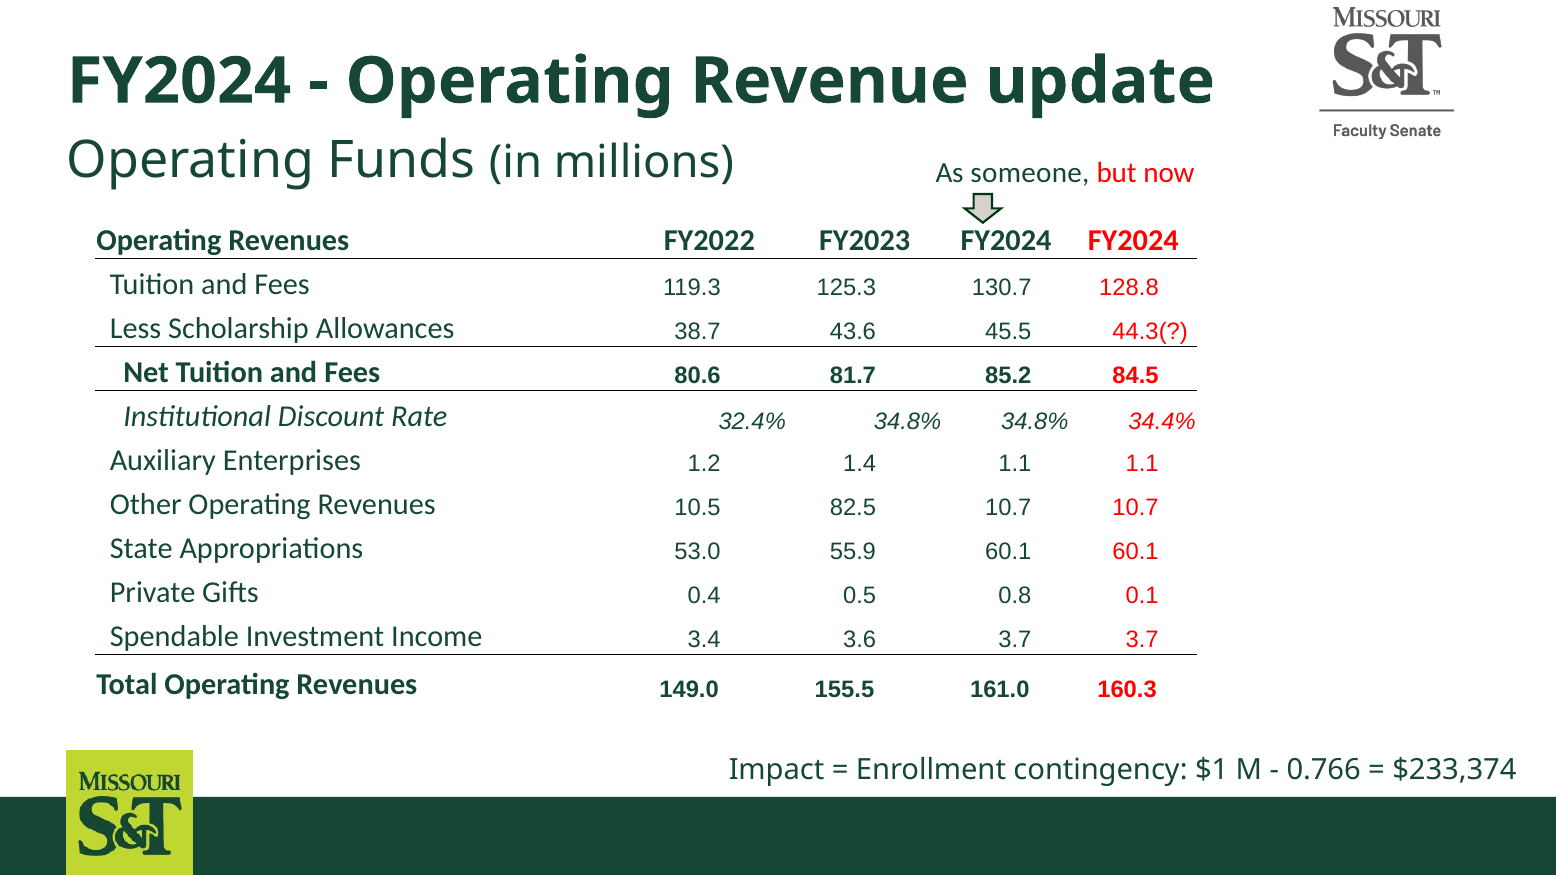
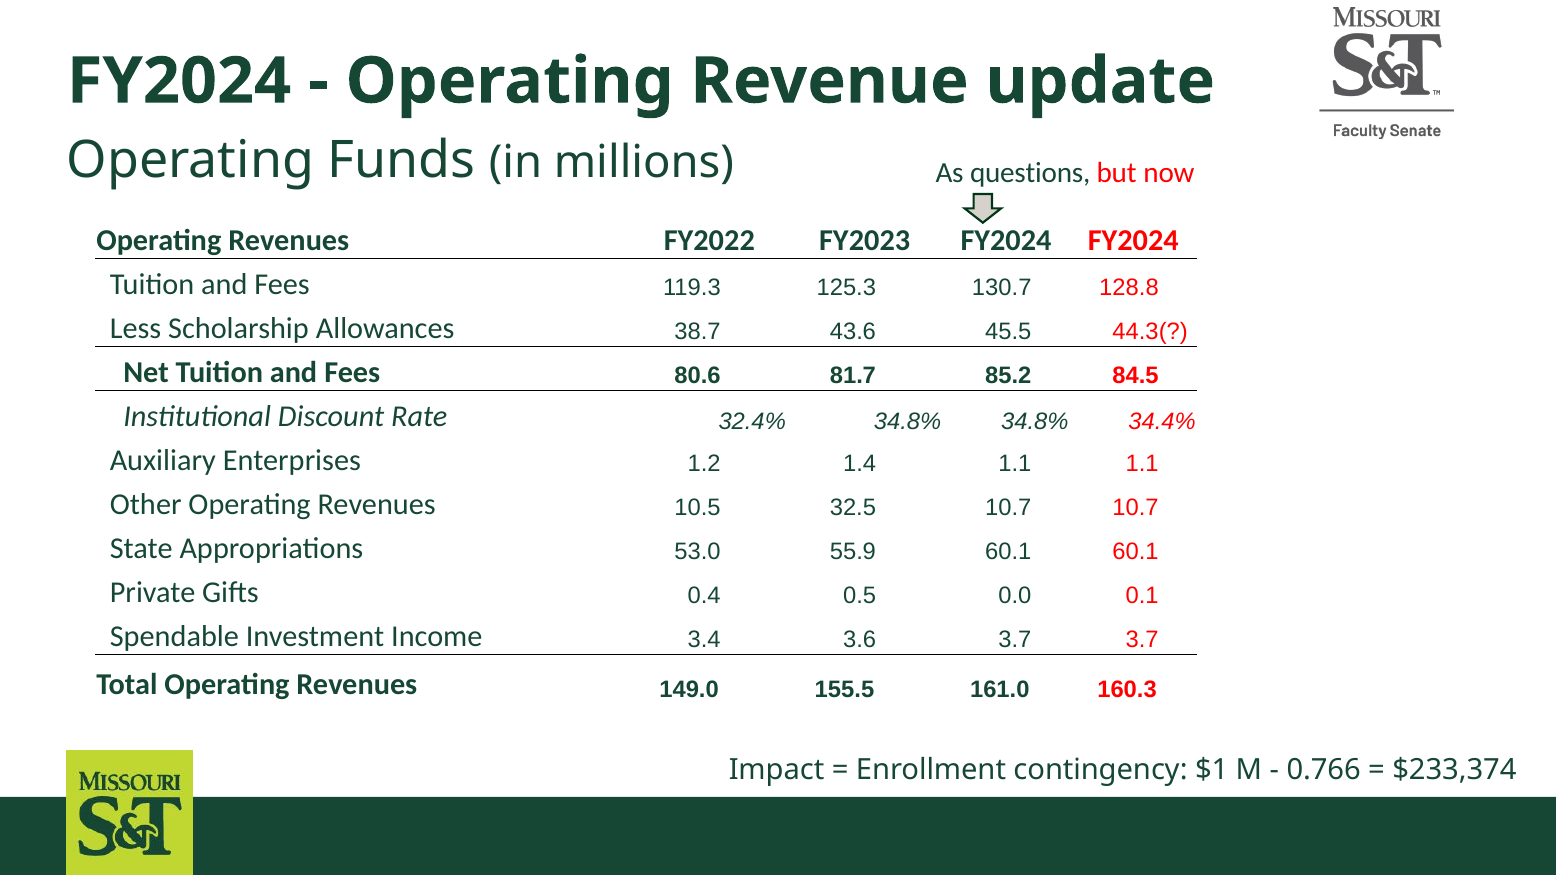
someone: someone -> questions
82.5: 82.5 -> 32.5
0.8: 0.8 -> 0.0
